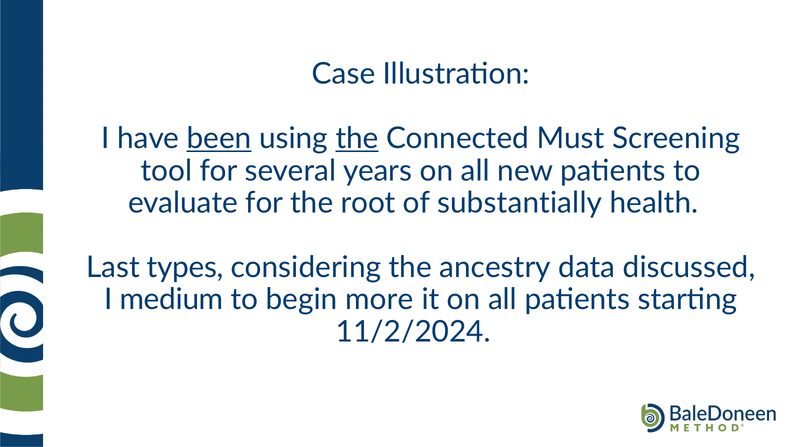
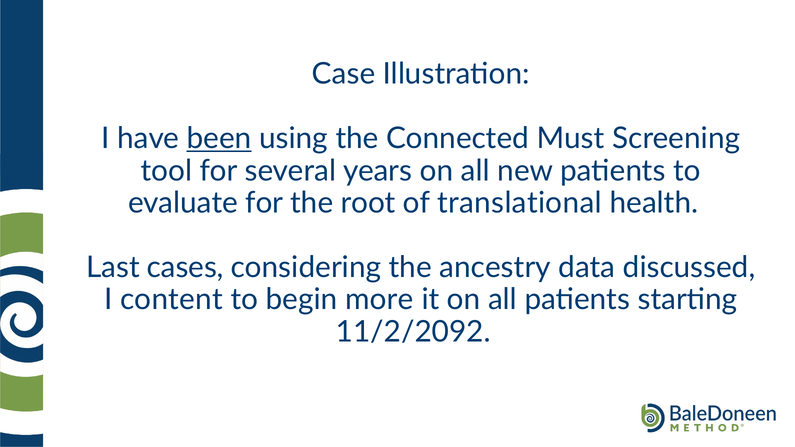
the at (357, 139) underline: present -> none
substantially: substantially -> translational
types: types -> cases
medium: medium -> content
11/2/2024: 11/2/2024 -> 11/2/2092
